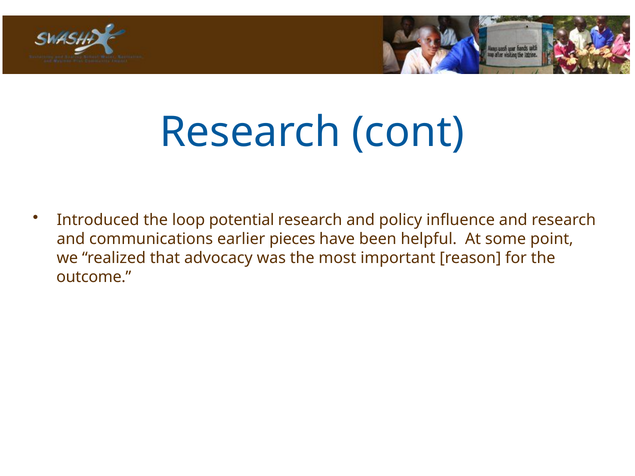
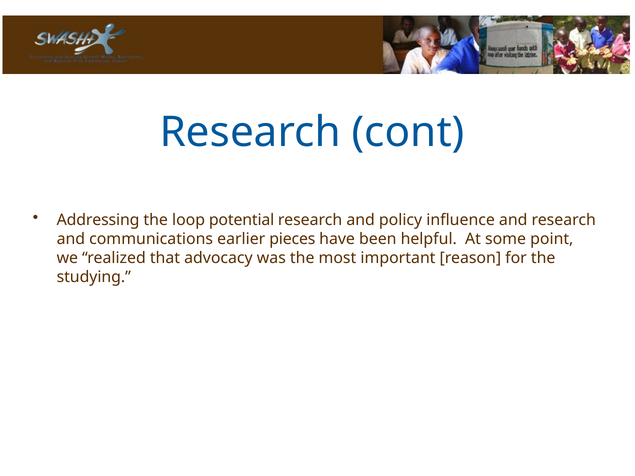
Introduced: Introduced -> Addressing
outcome: outcome -> studying
